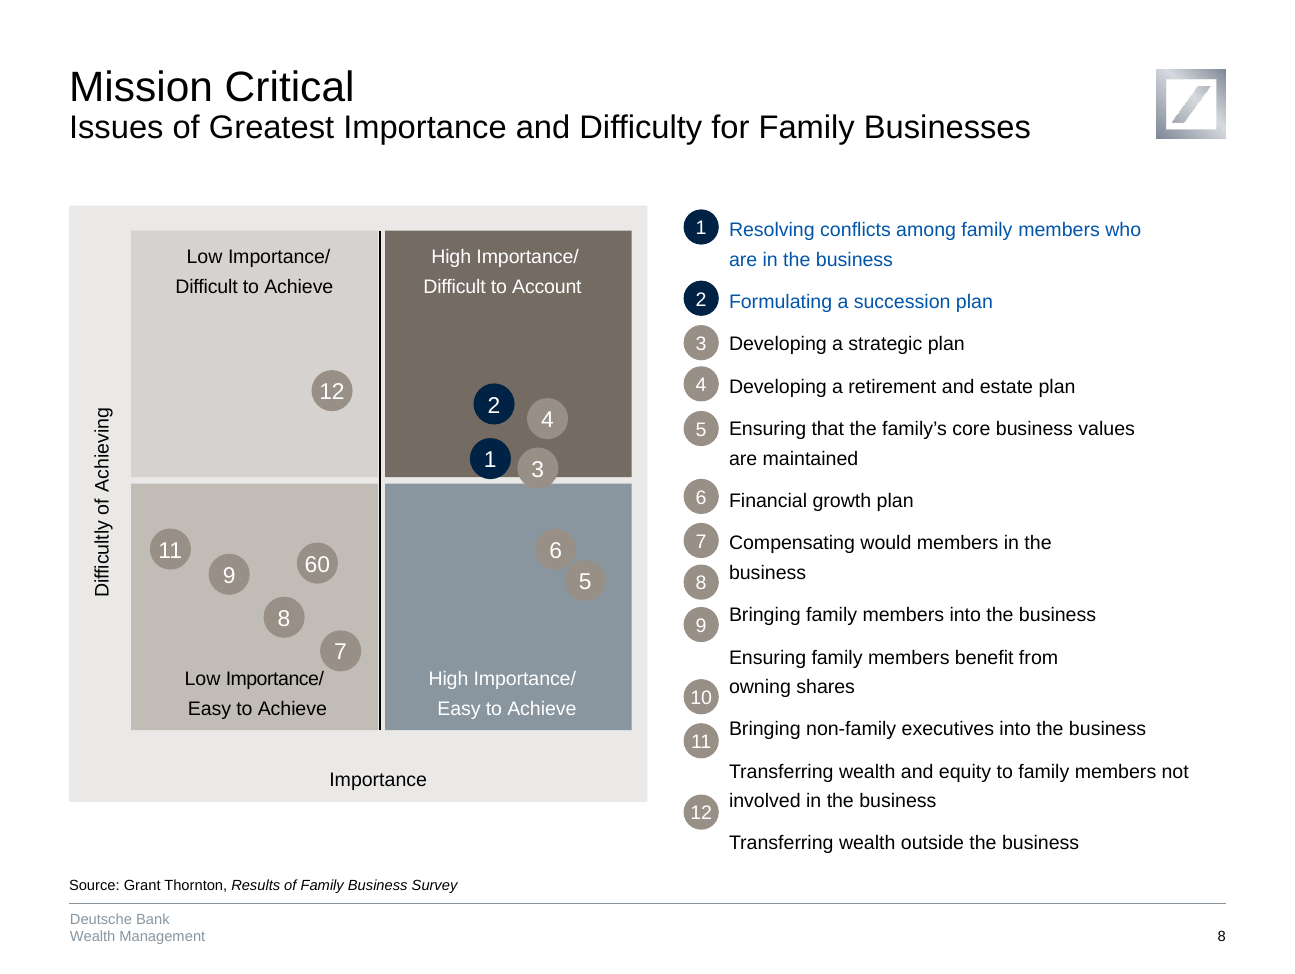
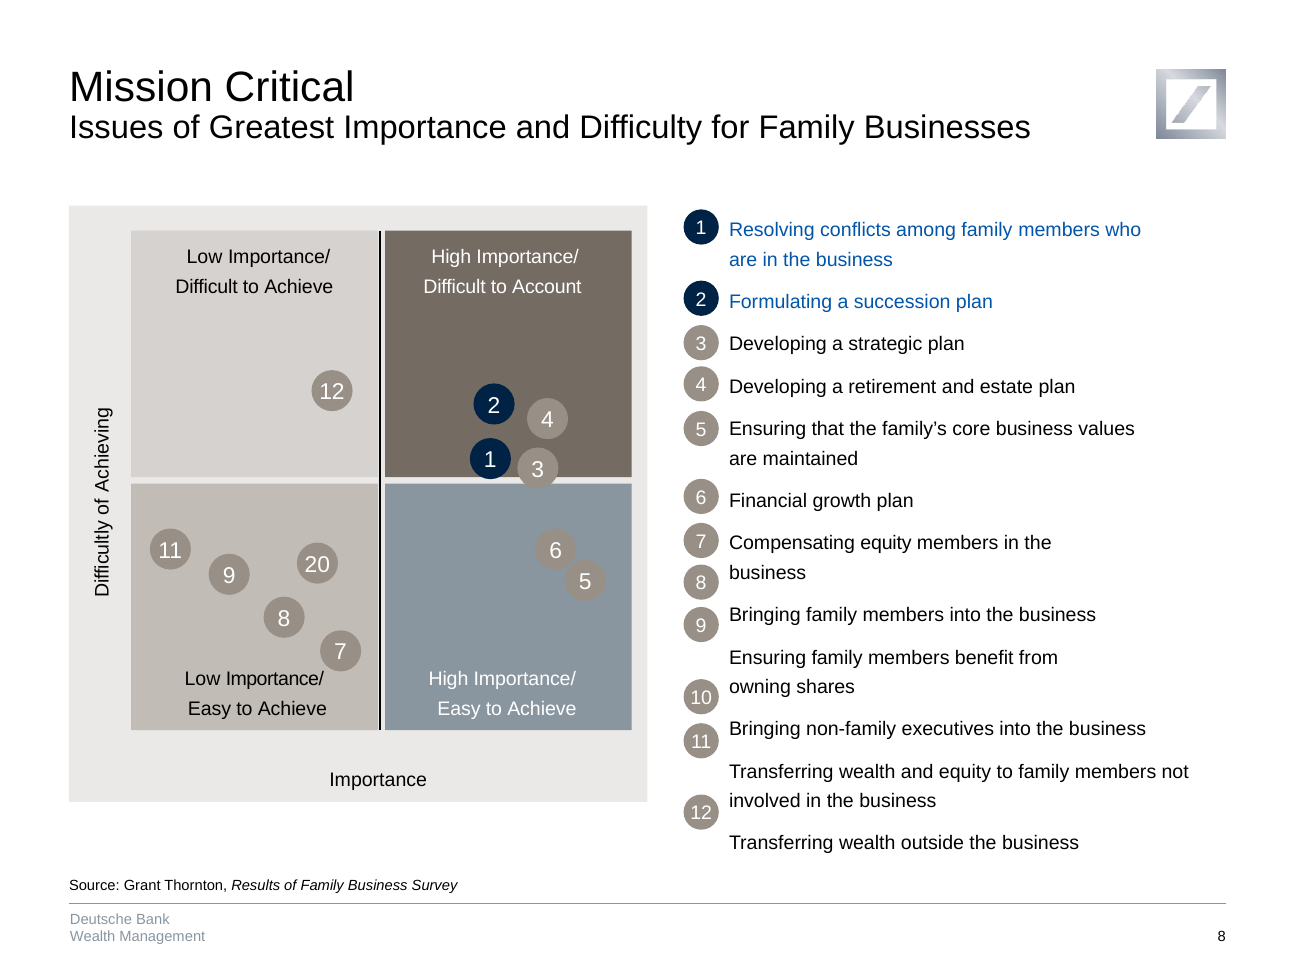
Compensating would: would -> equity
60: 60 -> 20
